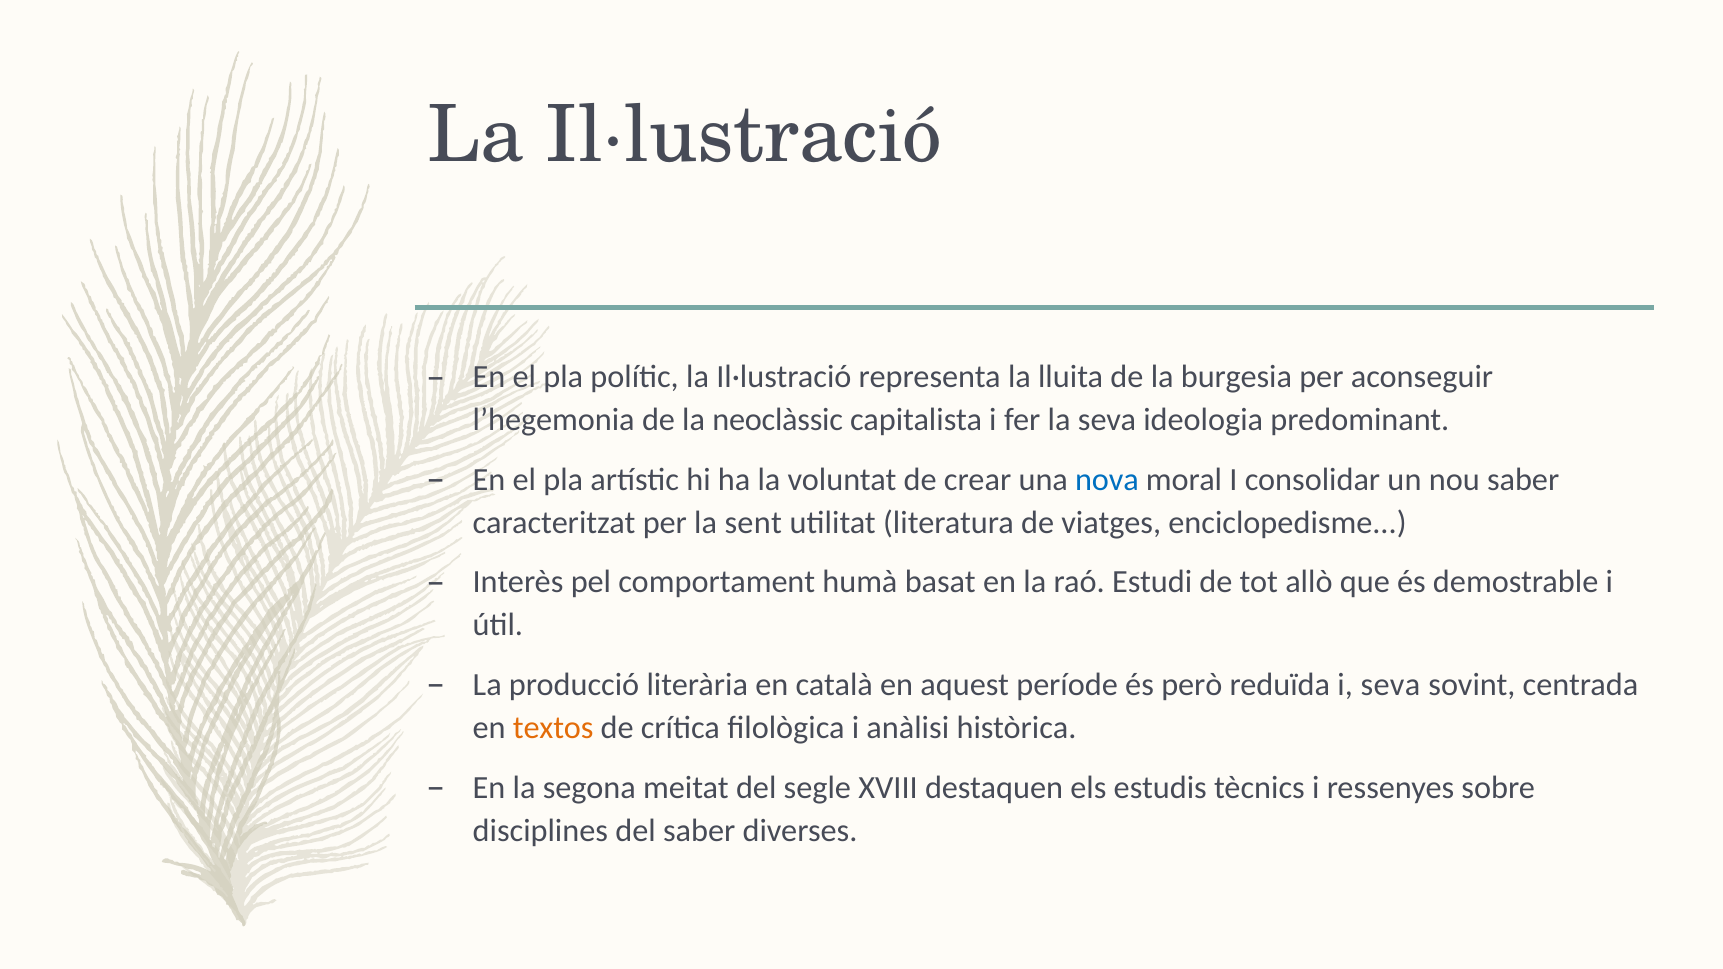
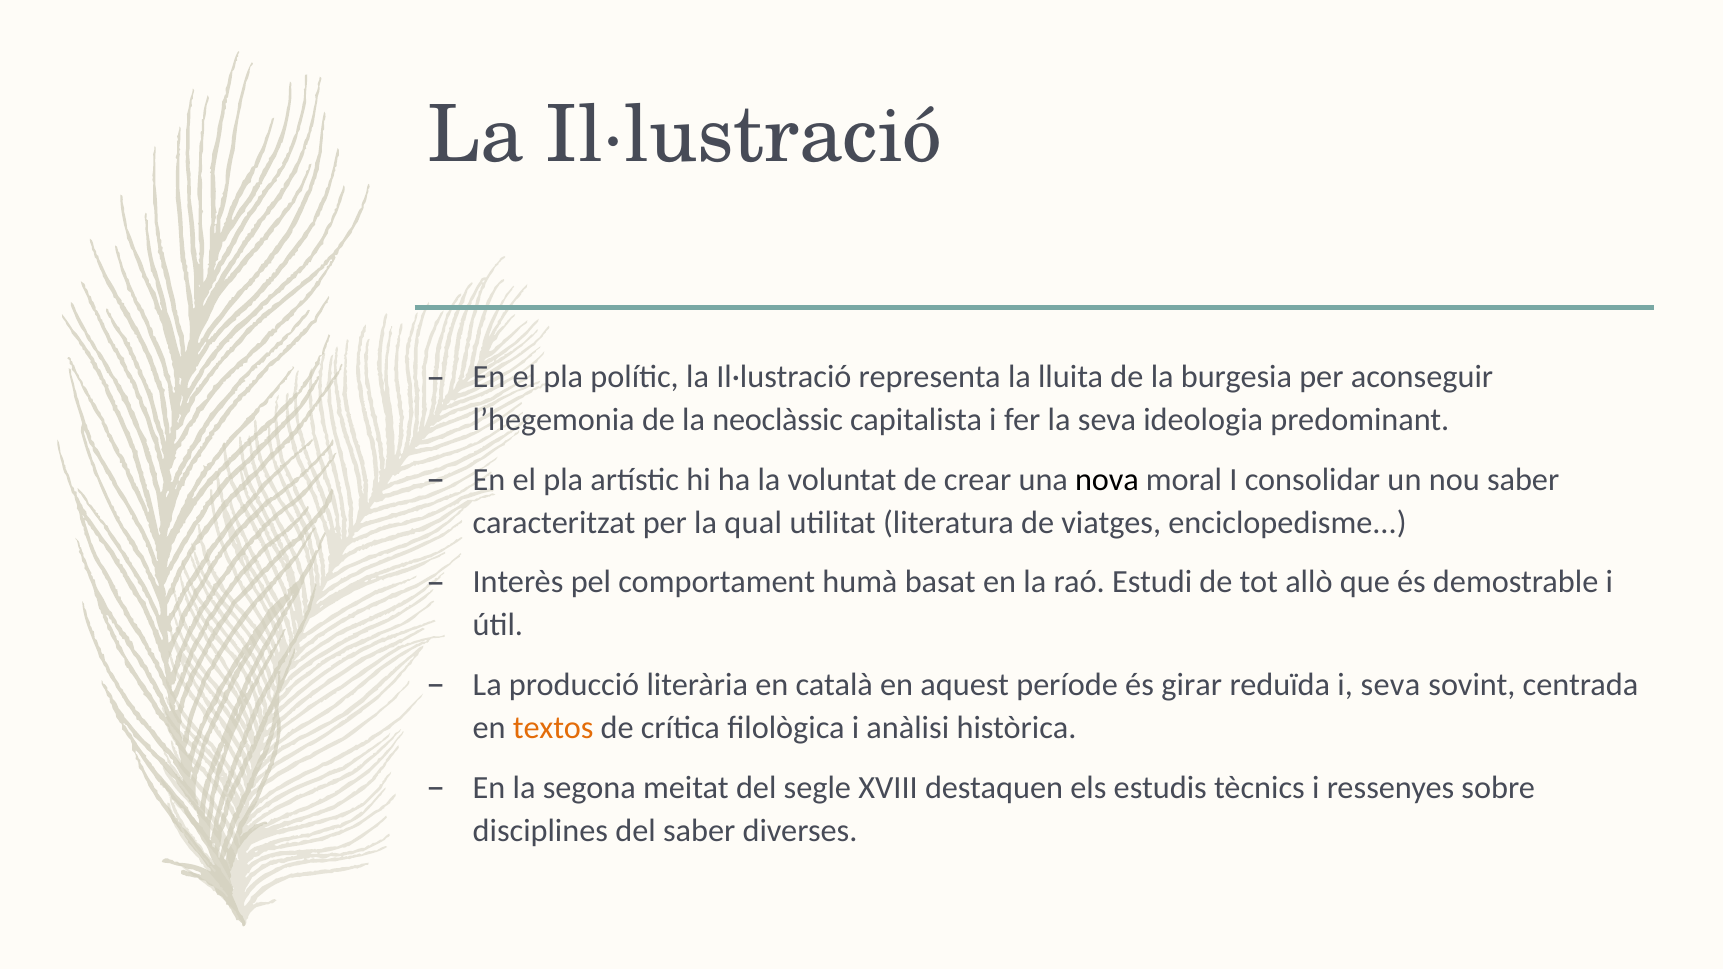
nova colour: blue -> black
sent: sent -> qual
però: però -> girar
